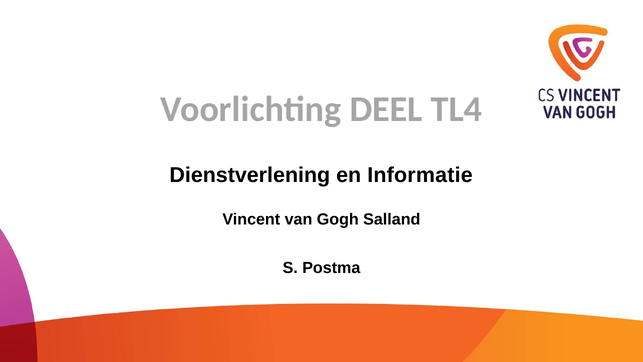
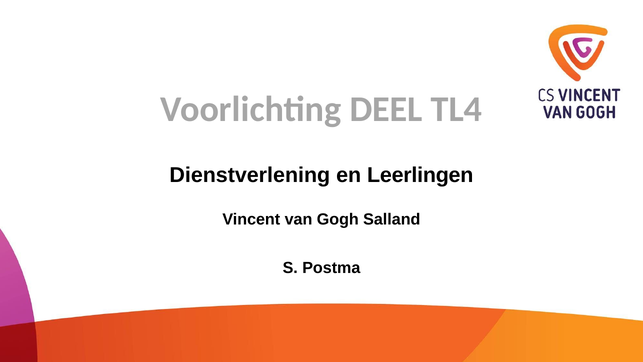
Informatie: Informatie -> Leerlingen
